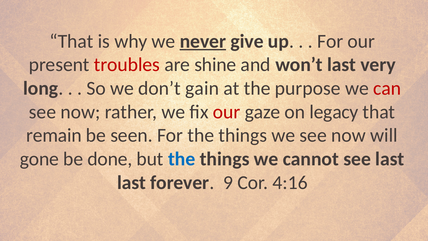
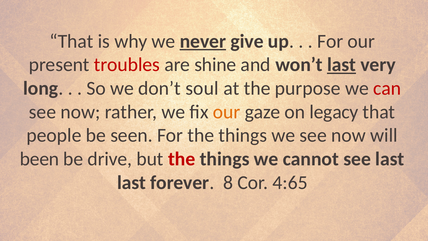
last at (342, 65) underline: none -> present
gain: gain -> soul
our at (227, 112) colour: red -> orange
remain: remain -> people
gone: gone -> been
done: done -> drive
the at (182, 159) colour: blue -> red
9: 9 -> 8
4:16: 4:16 -> 4:65
